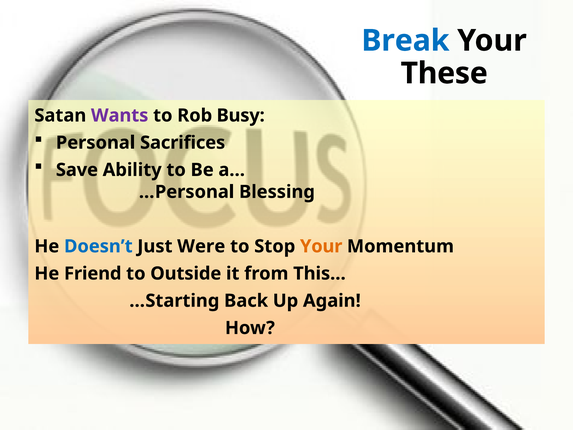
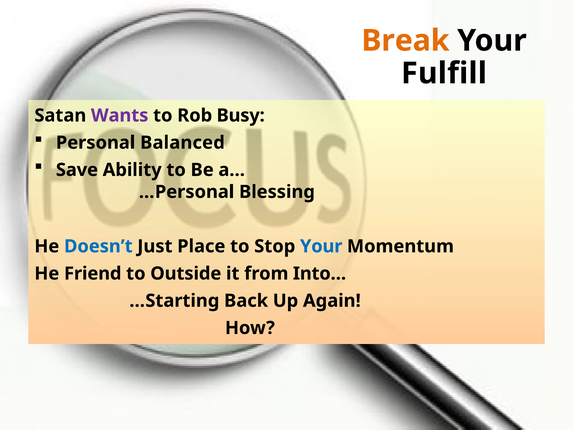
Break colour: blue -> orange
These: These -> Fulfill
Sacrifices: Sacrifices -> Balanced
Were: Were -> Place
Your at (321, 246) colour: orange -> blue
This…: This… -> Into…
